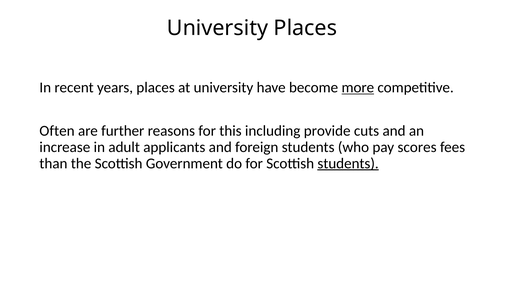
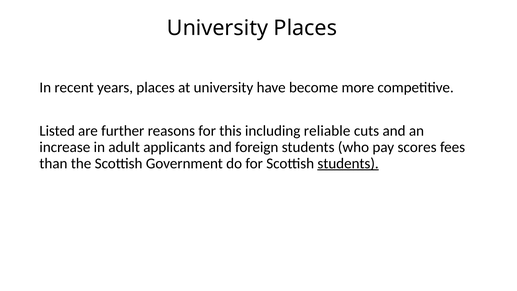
more underline: present -> none
Often: Often -> Listed
provide: provide -> reliable
